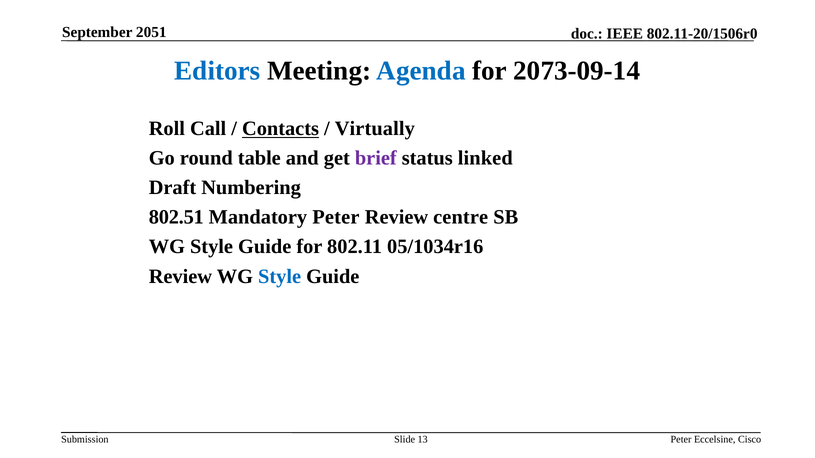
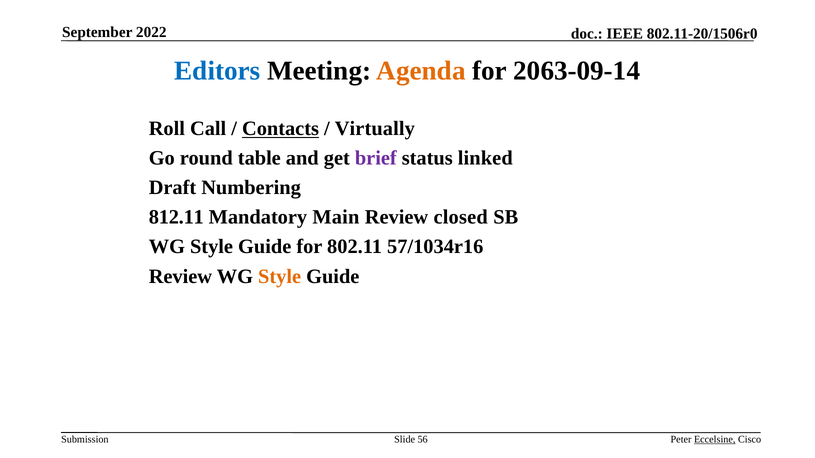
2051: 2051 -> 2022
Agenda colour: blue -> orange
2073-09-14: 2073-09-14 -> 2063-09-14
802.51: 802.51 -> 812.11
Mandatory Peter: Peter -> Main
centre: centre -> closed
05/1034r16: 05/1034r16 -> 57/1034r16
Style at (280, 277) colour: blue -> orange
13: 13 -> 56
Eccelsine underline: none -> present
